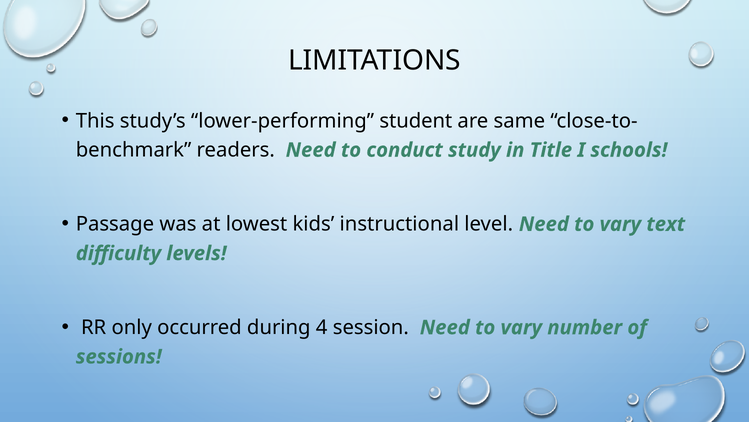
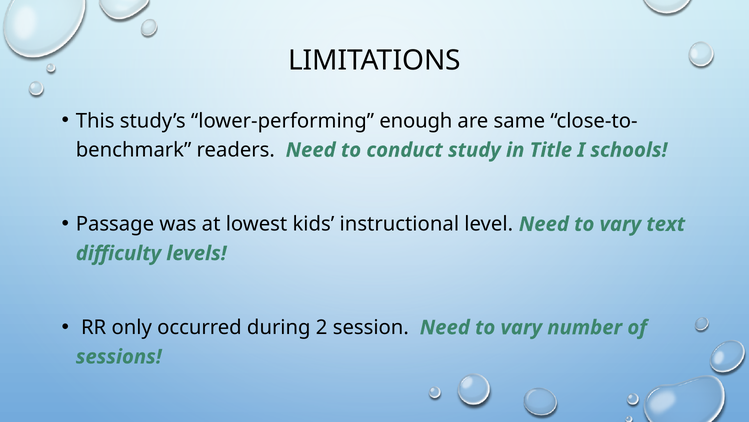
student: student -> enough
4: 4 -> 2
